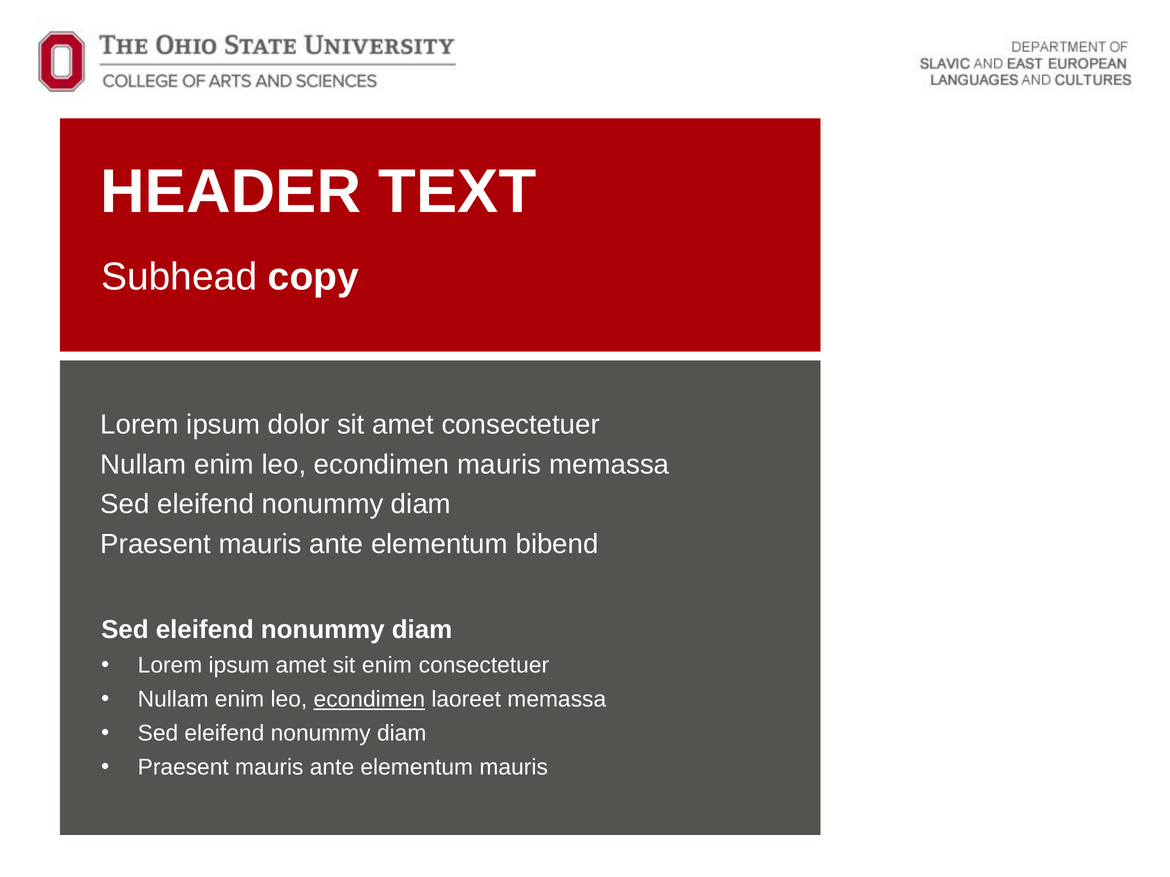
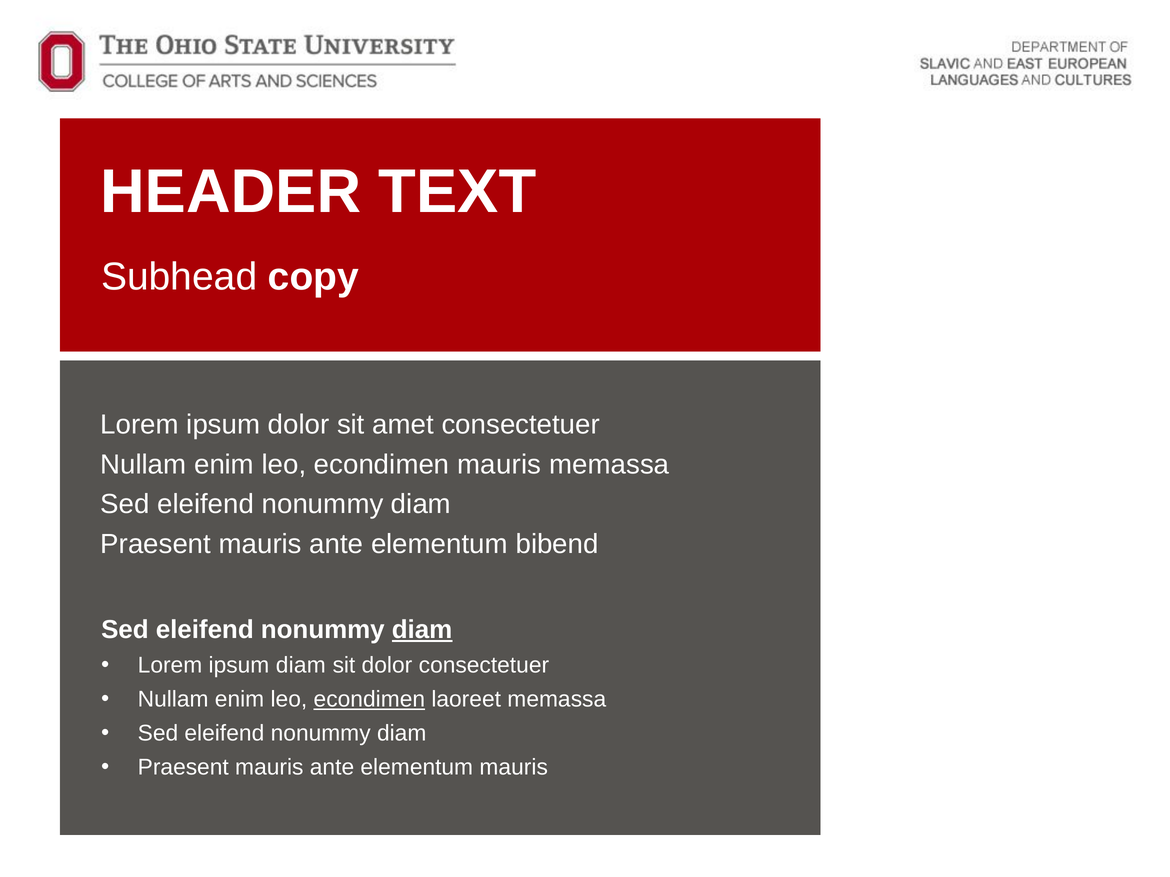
diam at (422, 630) underline: none -> present
ipsum amet: amet -> diam
sit enim: enim -> dolor
